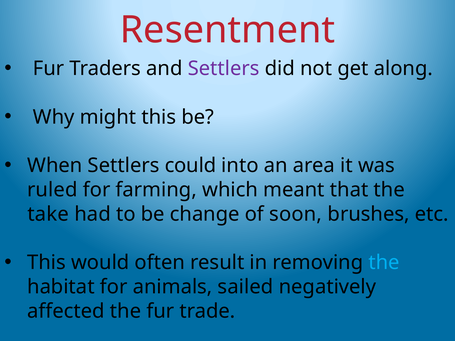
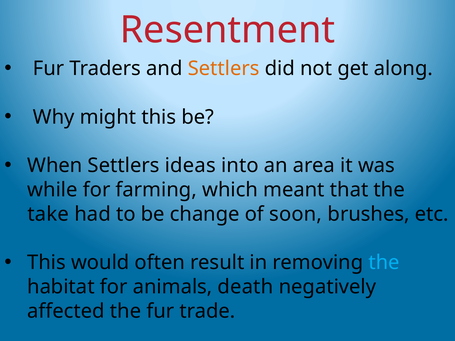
Settlers at (224, 69) colour: purple -> orange
could: could -> ideas
ruled: ruled -> while
sailed: sailed -> death
